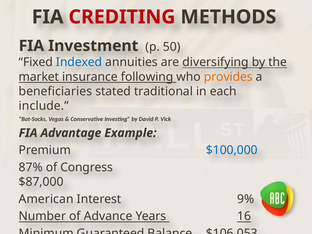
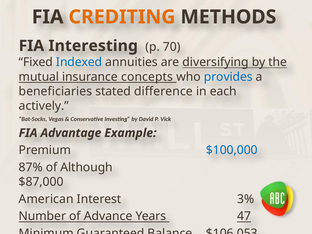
CREDITING colour: red -> orange
Investment: Investment -> Interesting
50: 50 -> 70
market: market -> mutual
following: following -> concepts
provides colour: orange -> blue
traditional: traditional -> difference
include: include -> actively
Congress: Congress -> Although
9%: 9% -> 3%
16: 16 -> 47
